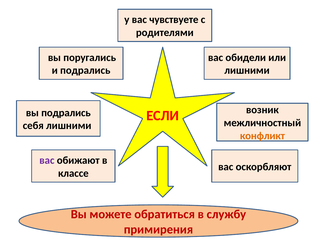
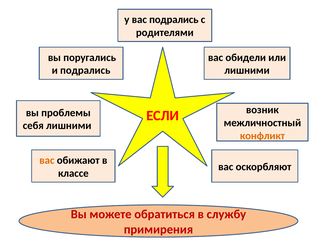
вас чувствуете: чувствуете -> подрались
вы подрались: подрались -> проблемы
вас at (47, 160) colour: purple -> orange
